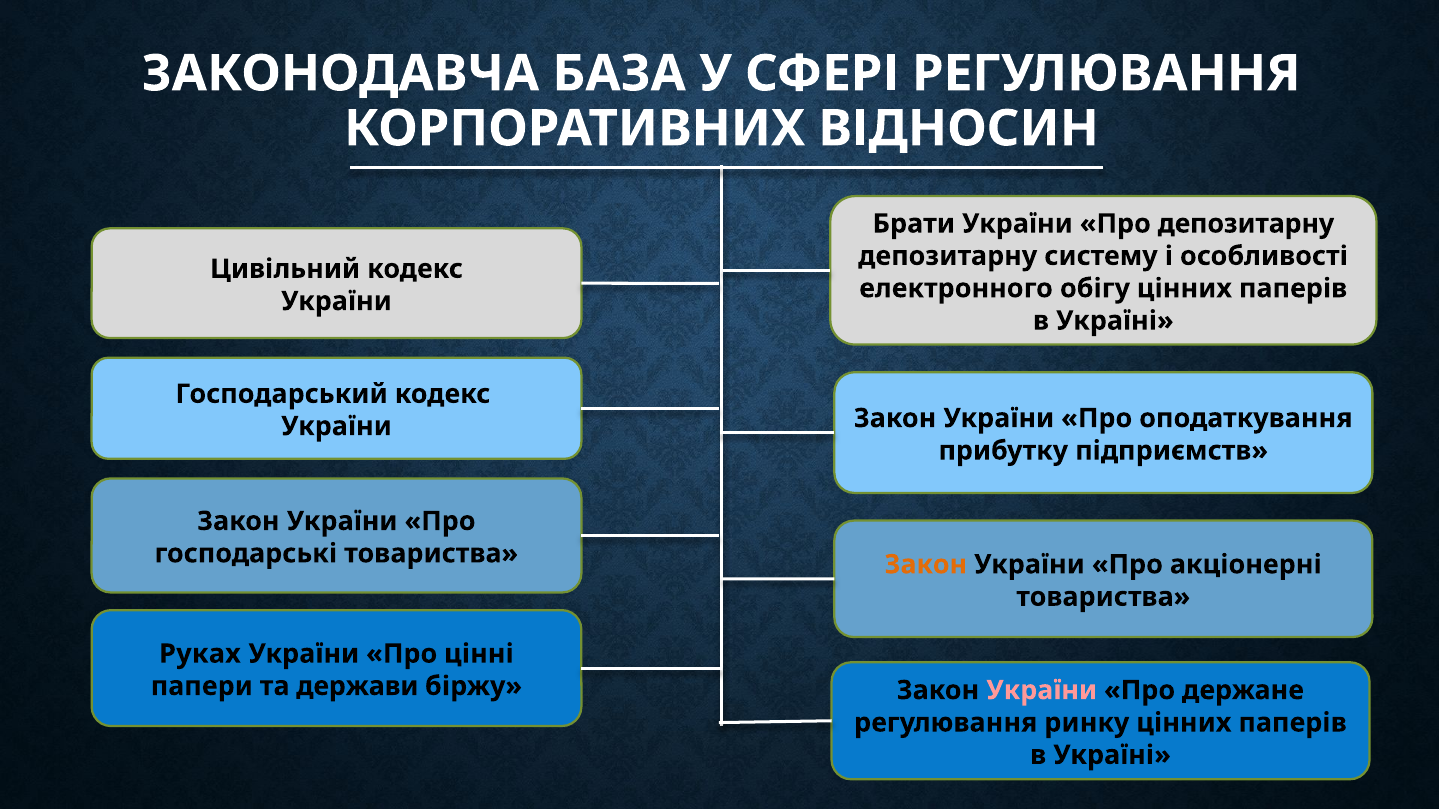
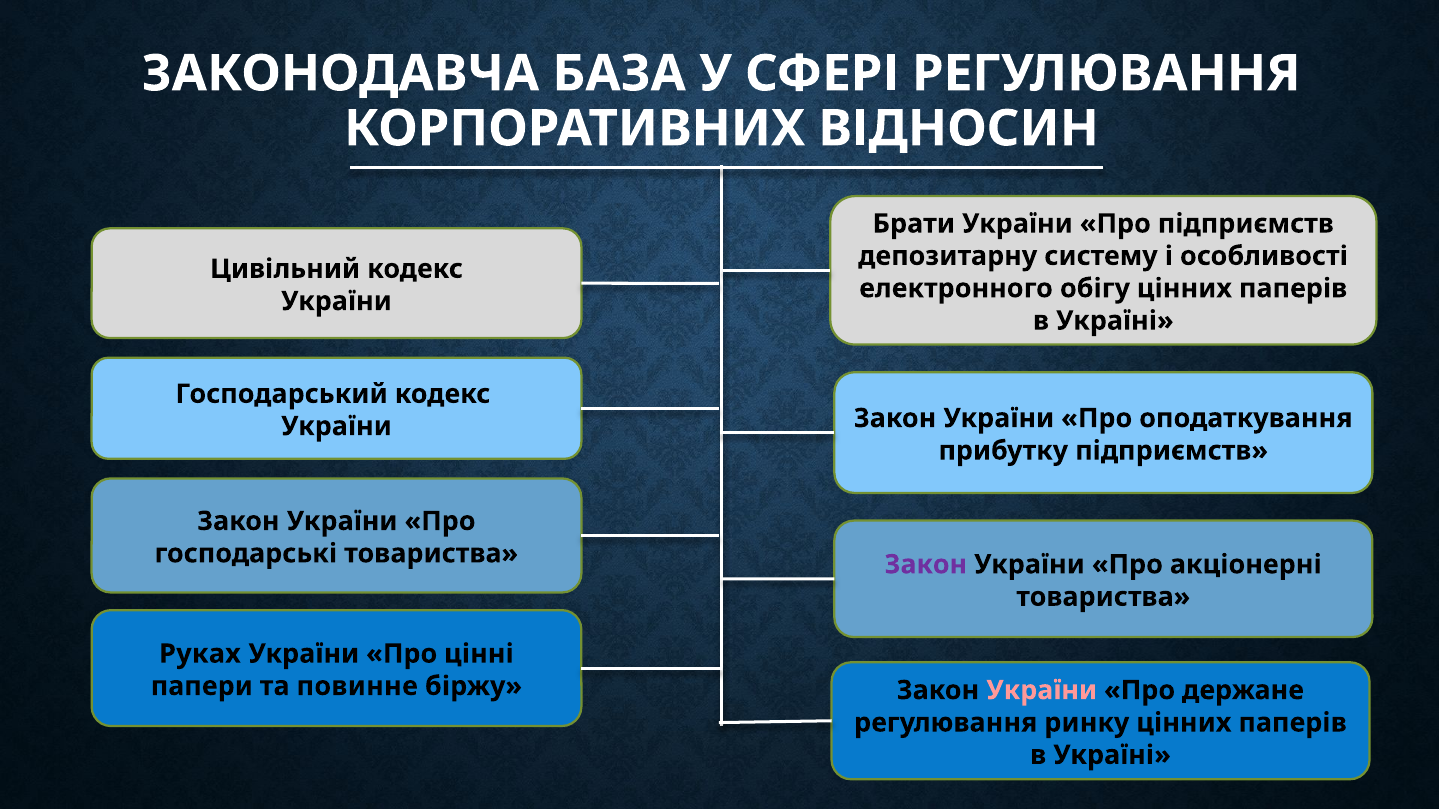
Про депозитарну: депозитарну -> підприємств
Закон at (926, 565) colour: orange -> purple
держави: держави -> повинне
